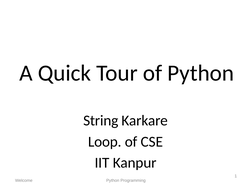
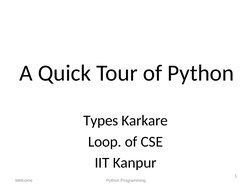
String: String -> Types
